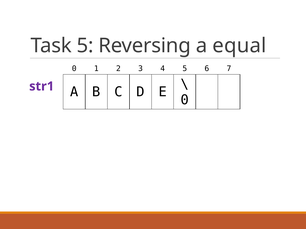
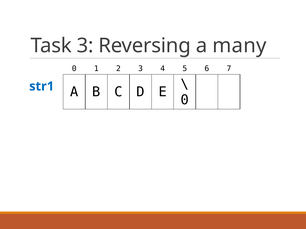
Task 5: 5 -> 3
equal: equal -> many
str1 colour: purple -> blue
